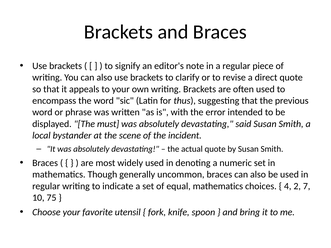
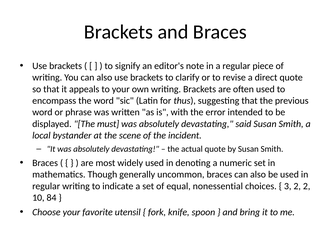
equal mathematics: mathematics -> nonessential
4: 4 -> 3
2 7: 7 -> 2
75: 75 -> 84
